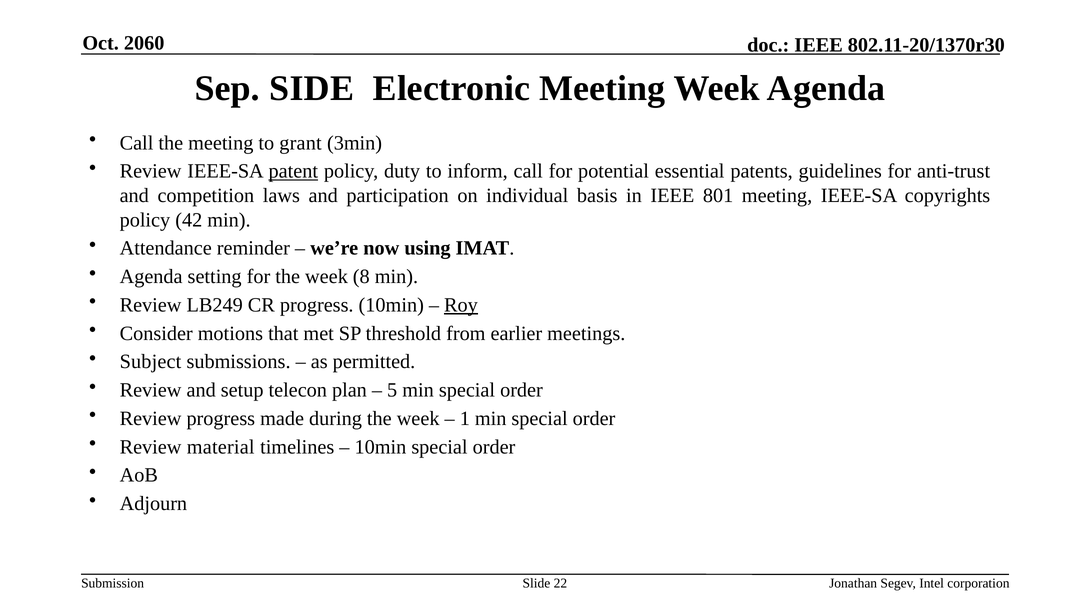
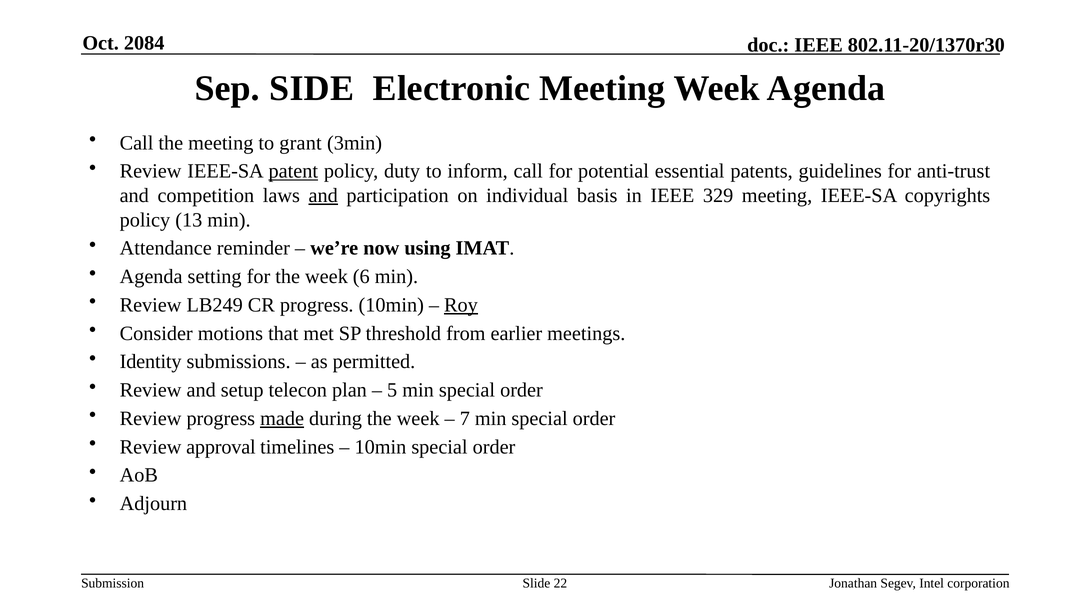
2060: 2060 -> 2084
and at (323, 196) underline: none -> present
801: 801 -> 329
42: 42 -> 13
8: 8 -> 6
Subject: Subject -> Identity
made underline: none -> present
1: 1 -> 7
material: material -> approval
